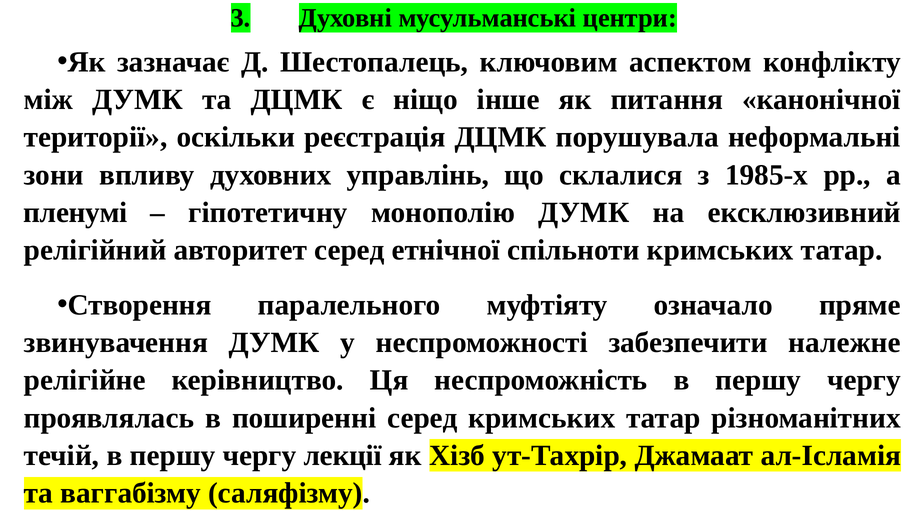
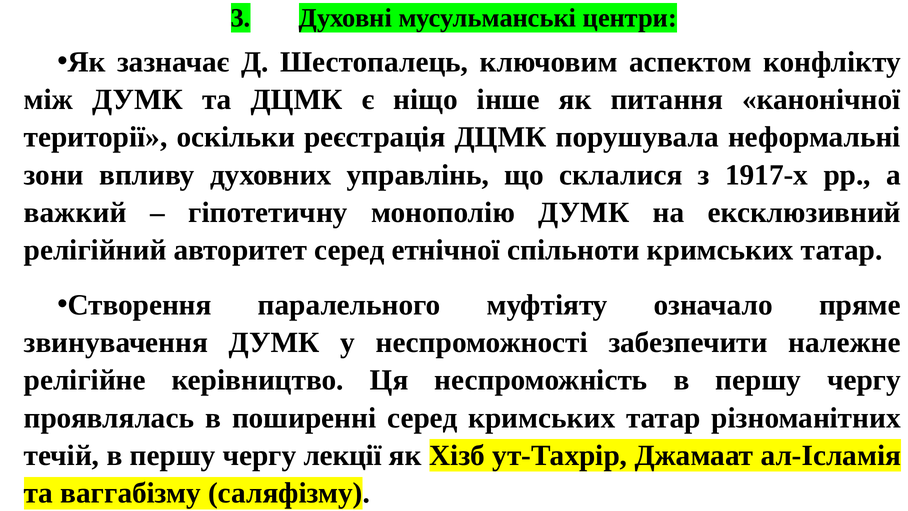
1985-х: 1985-х -> 1917-х
пленумі: пленумі -> важкий
